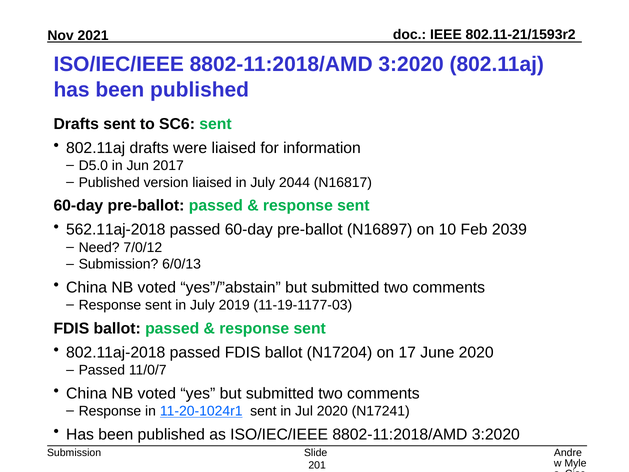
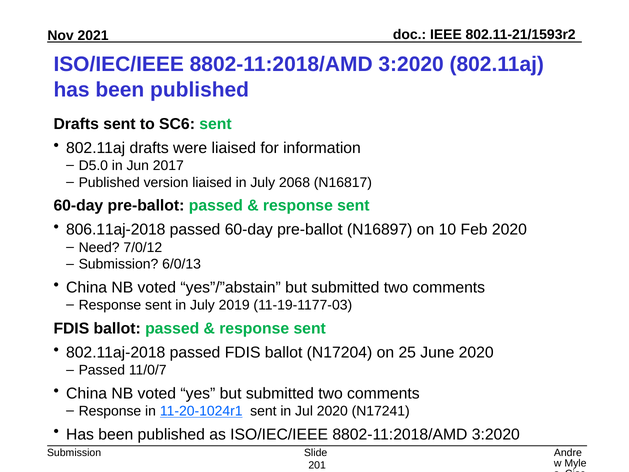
2044: 2044 -> 2068
562.11aj-2018: 562.11aj-2018 -> 806.11aj-2018
Feb 2039: 2039 -> 2020
17: 17 -> 25
